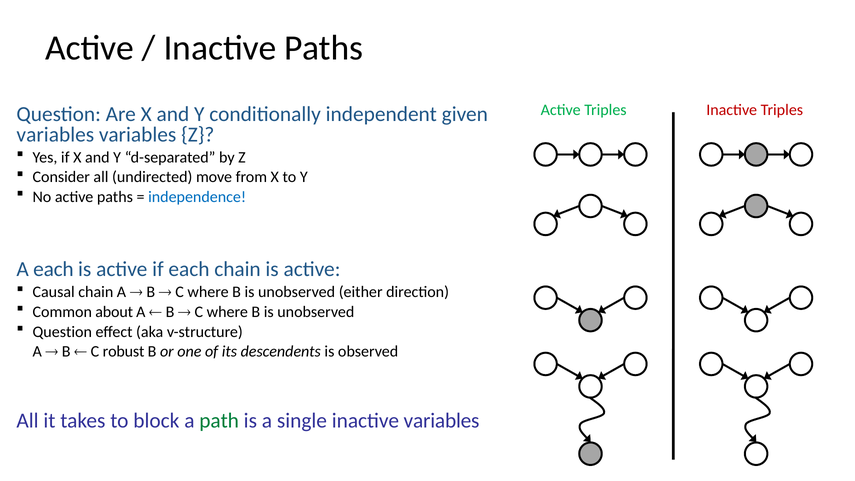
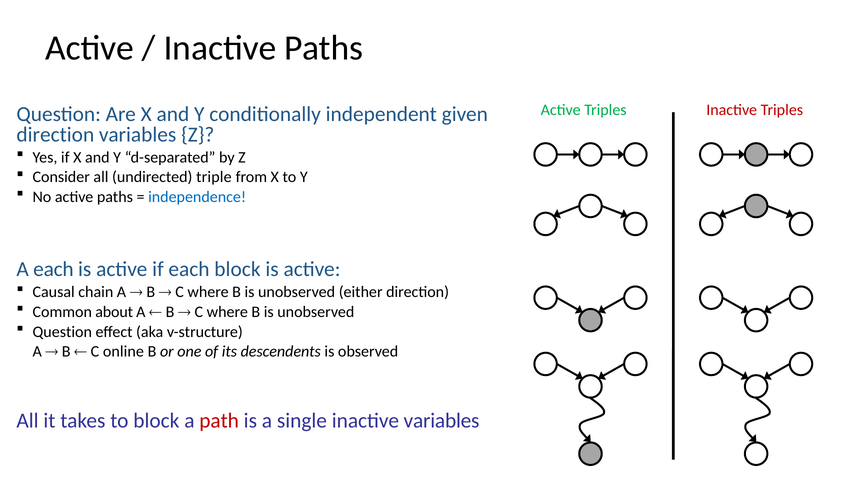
variables at (55, 135): variables -> direction
move: move -> triple
each chain: chain -> block
robust: robust -> online
path colour: green -> red
